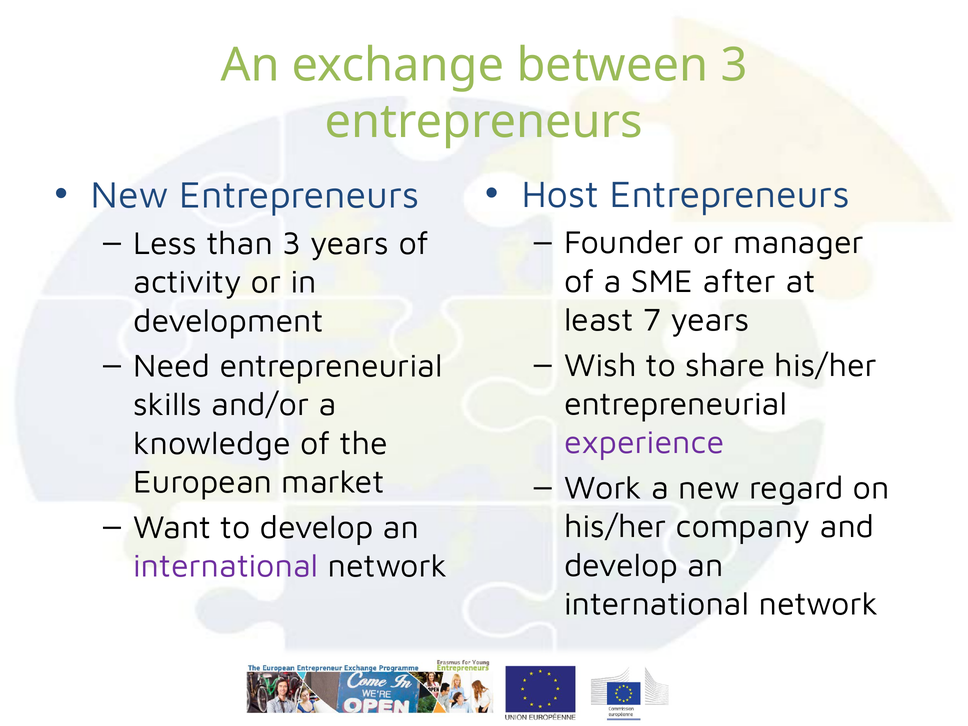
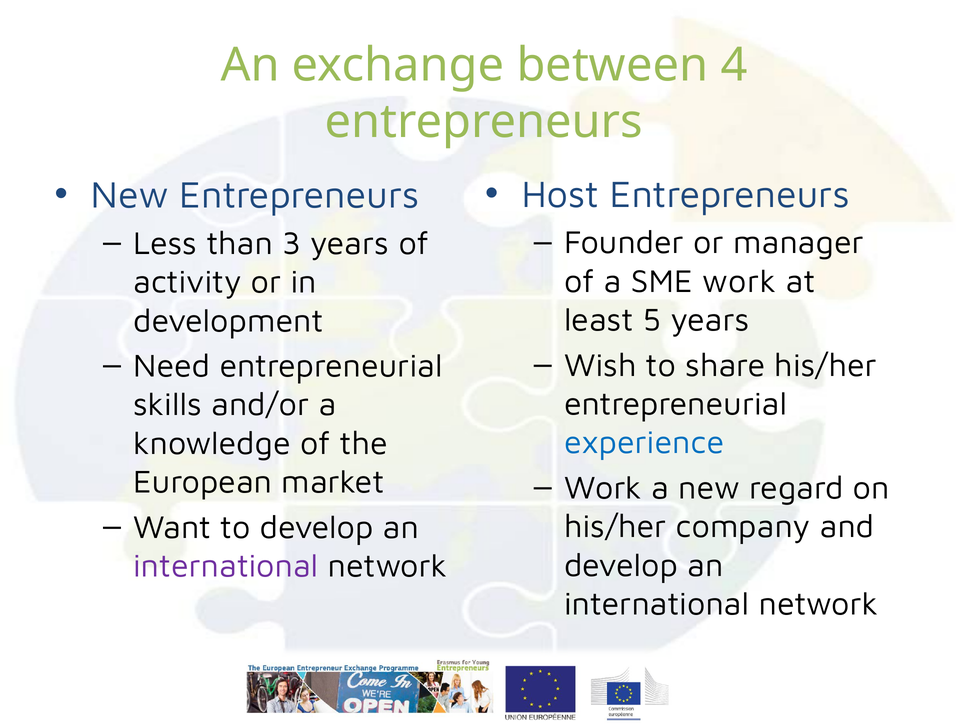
between 3: 3 -> 4
SME after: after -> work
7: 7 -> 5
experience colour: purple -> blue
